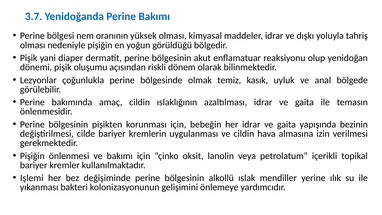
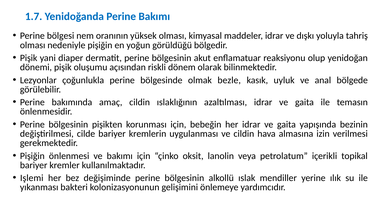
3.7: 3.7 -> 1.7
temiz: temiz -> bezle
